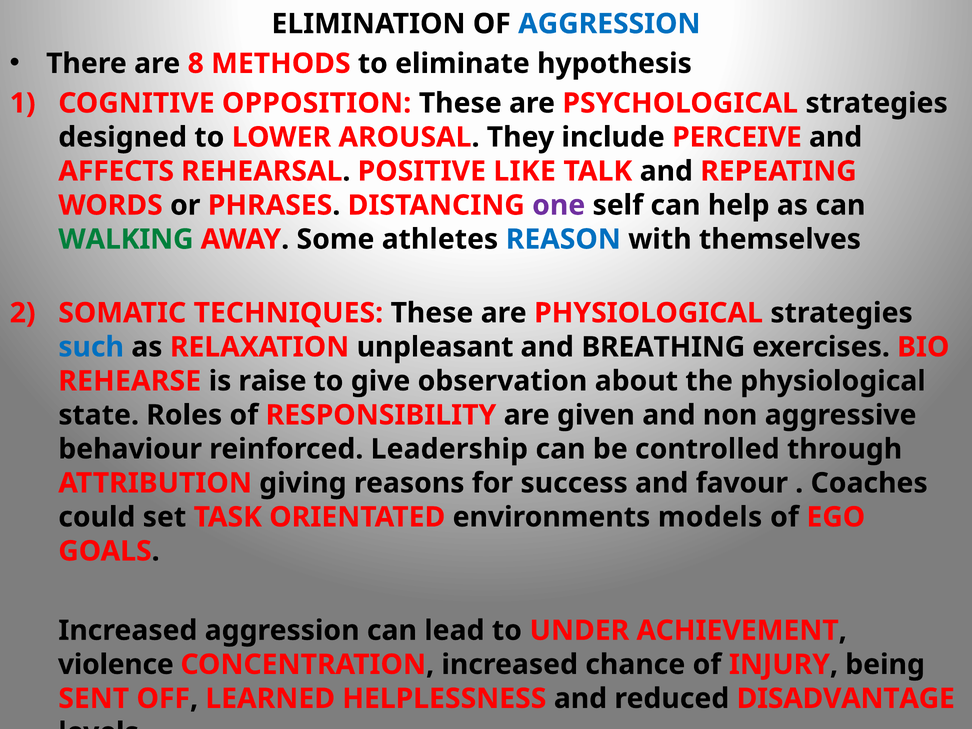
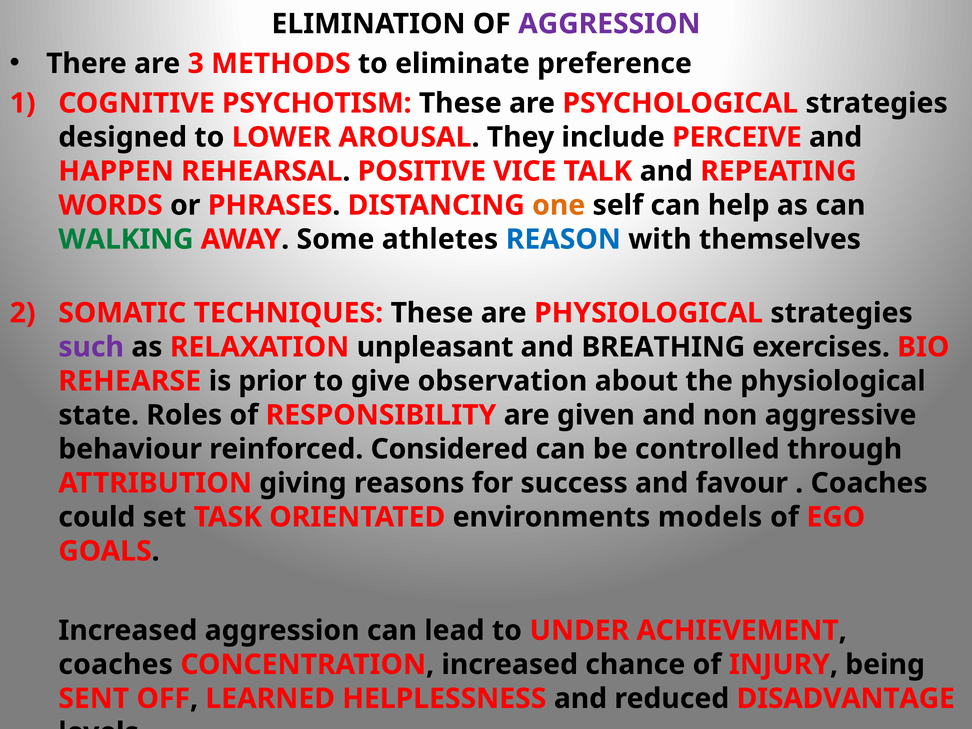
AGGRESSION at (609, 24) colour: blue -> purple
8: 8 -> 3
hypothesis: hypothesis -> preference
OPPOSITION: OPPOSITION -> PSYCHOTISM
AFFECTS: AFFECTS -> HAPPEN
LIKE: LIKE -> VICE
one colour: purple -> orange
such colour: blue -> purple
raise: raise -> prior
Leadership: Leadership -> Considered
violence at (116, 665): violence -> coaches
